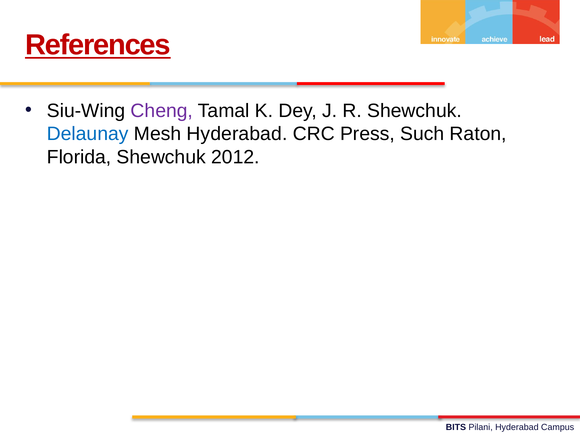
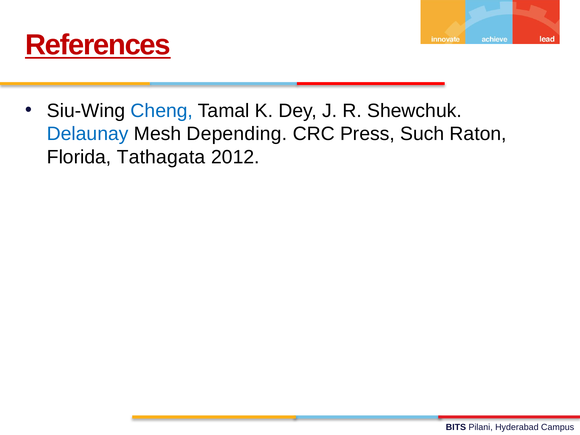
Cheng colour: purple -> blue
Mesh Hyderabad: Hyderabad -> Depending
Florida Shewchuk: Shewchuk -> Tathagata
